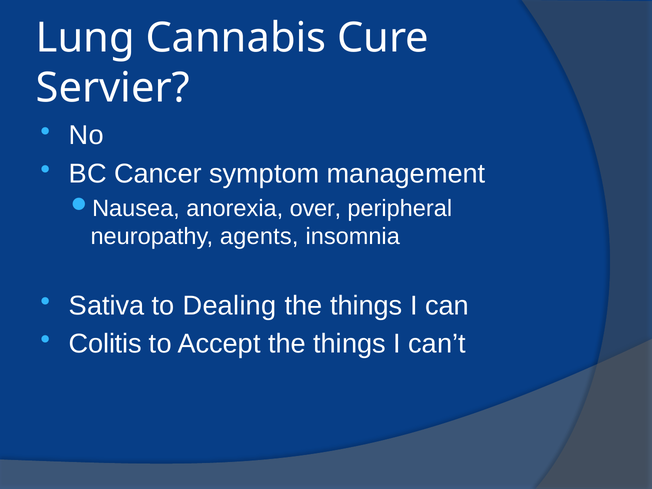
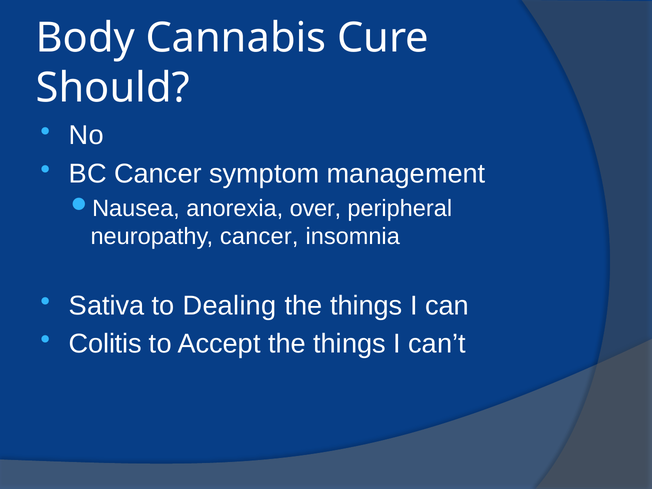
Lung: Lung -> Body
Servier: Servier -> Should
neuropathy agents: agents -> cancer
